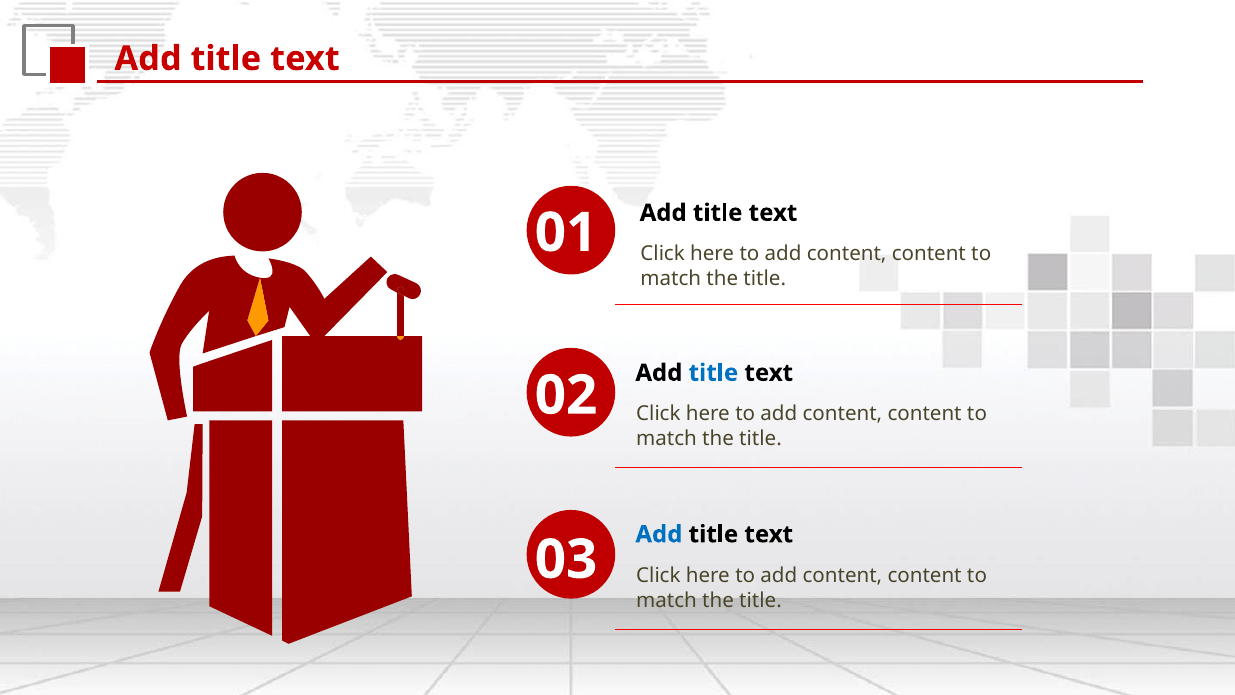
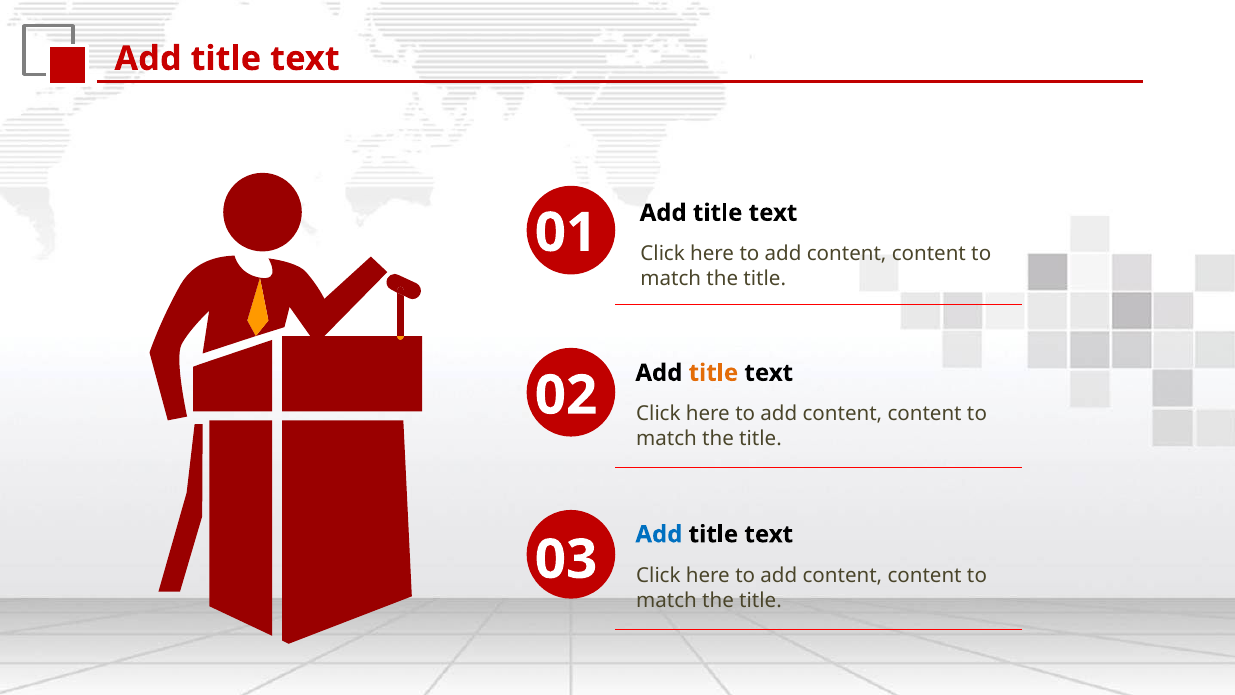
title at (713, 373) colour: blue -> orange
